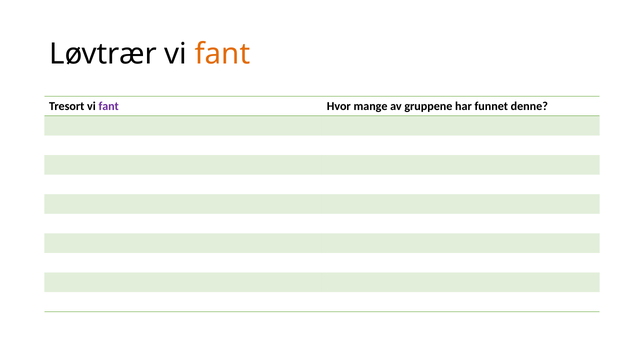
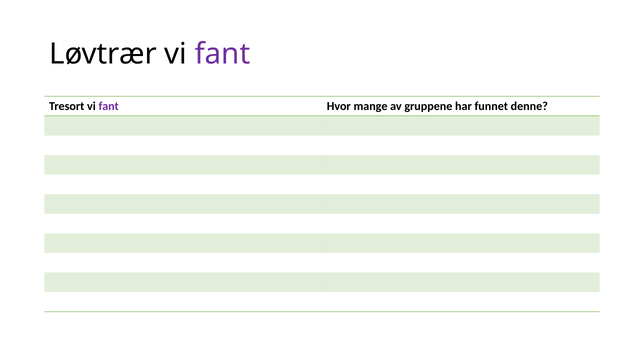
fant at (223, 54) colour: orange -> purple
